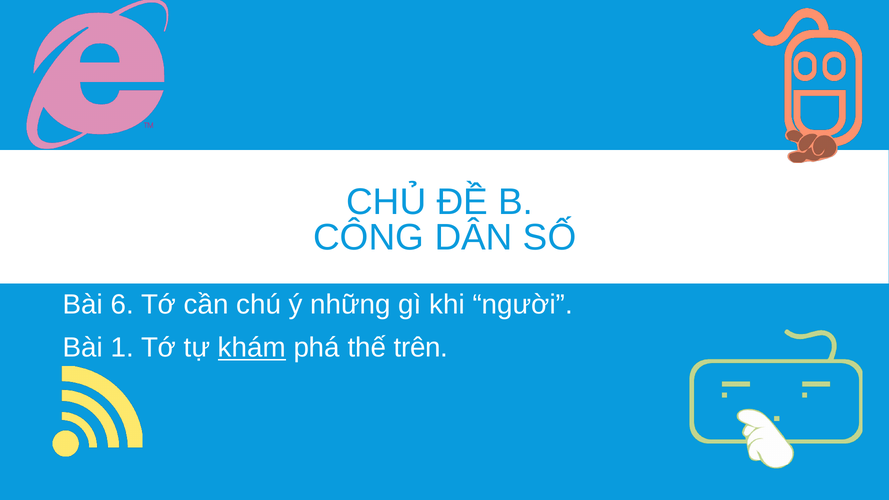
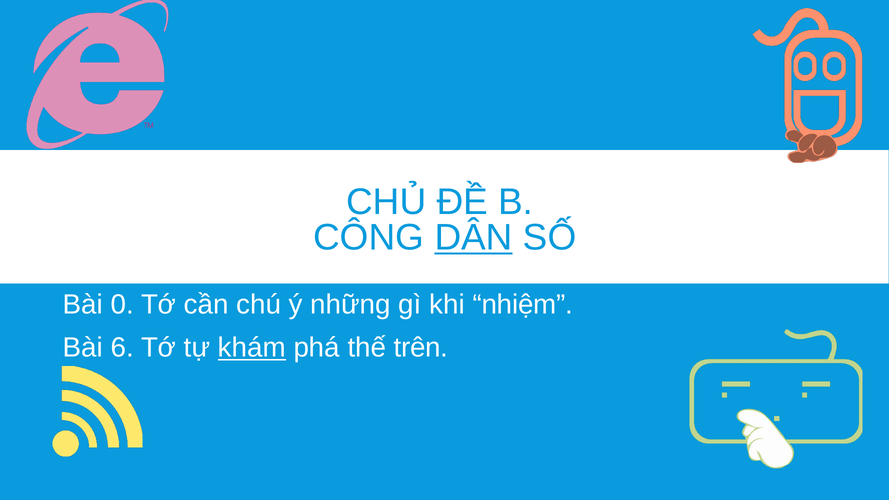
DÂN underline: none -> present
6: 6 -> 0
người: người -> nhiệm
1: 1 -> 6
